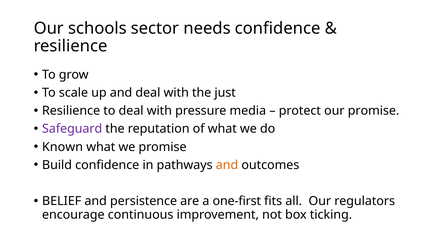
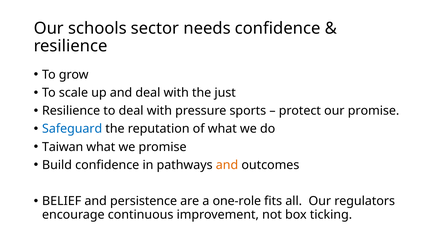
media: media -> sports
Safeguard colour: purple -> blue
Known: Known -> Taiwan
one-first: one-first -> one-role
